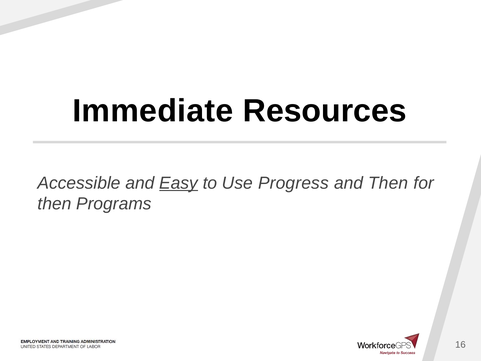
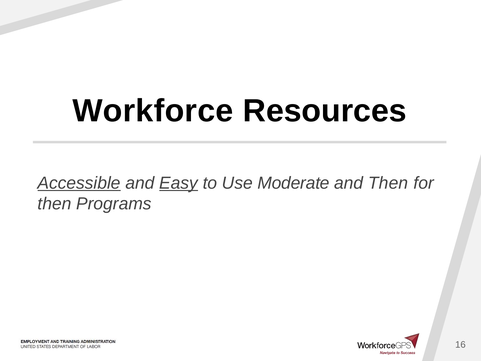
Immediate: Immediate -> Workforce
Accessible underline: none -> present
Progress: Progress -> Moderate
